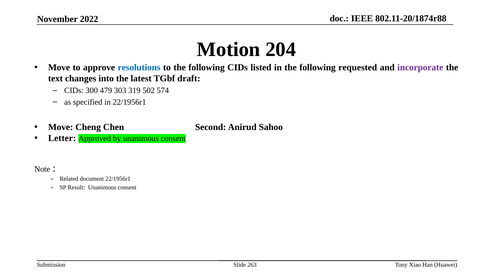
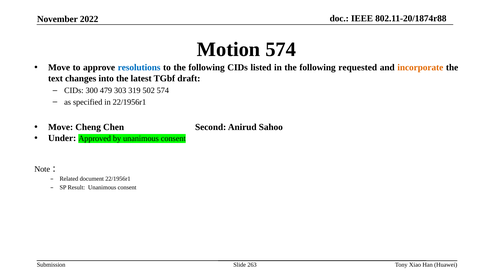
Motion 204: 204 -> 574
incorporate colour: purple -> orange
Letter: Letter -> Under
